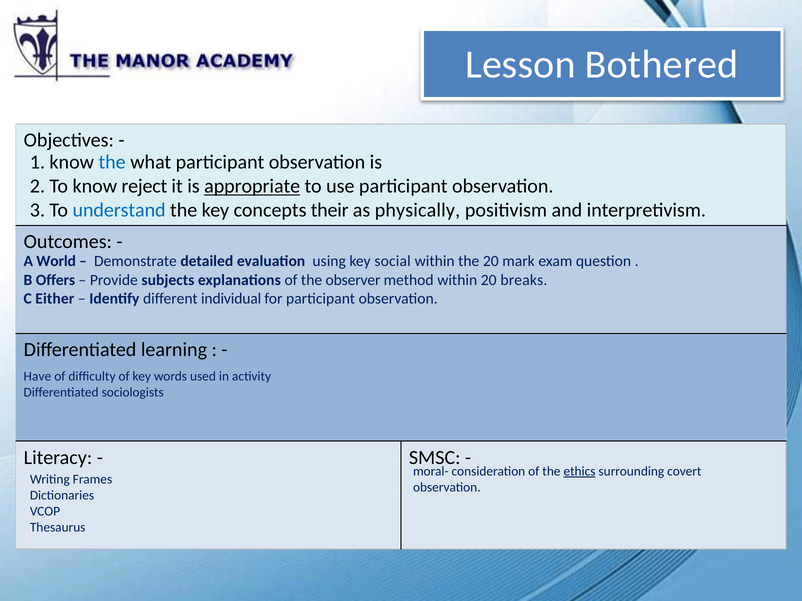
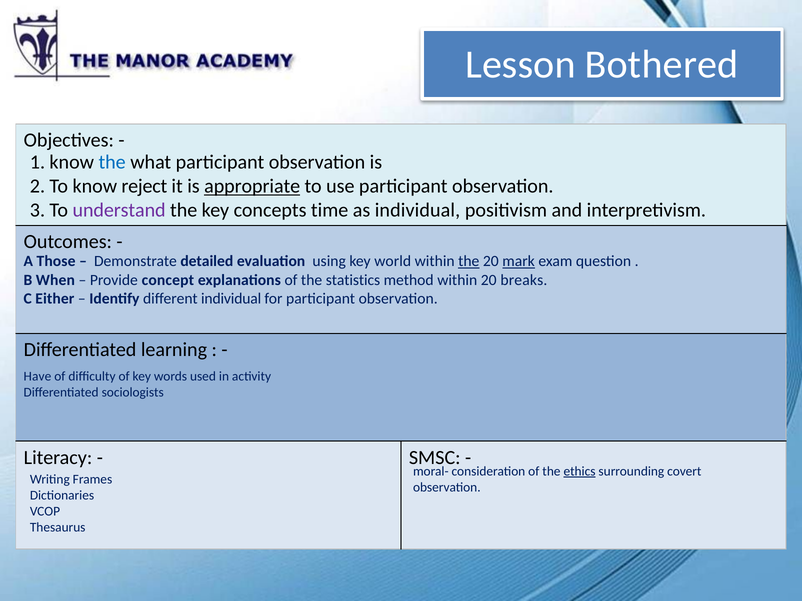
understand colour: blue -> purple
their: their -> time
as physically: physically -> individual
World: World -> Those
social: social -> world
the at (469, 261) underline: none -> present
mark underline: none -> present
Offers: Offers -> When
subjects: subjects -> concept
observer: observer -> statistics
